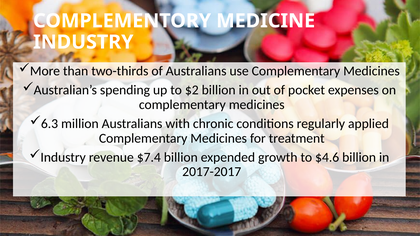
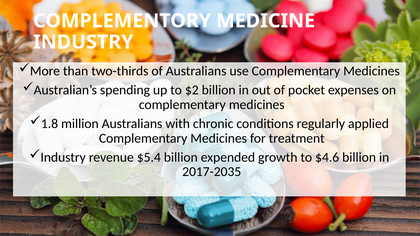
6.3: 6.3 -> 1.8
$7.4: $7.4 -> $5.4
2017-2017: 2017-2017 -> 2017-2035
